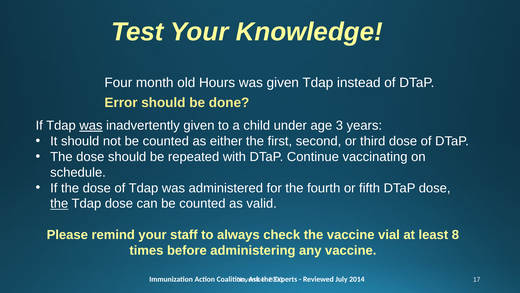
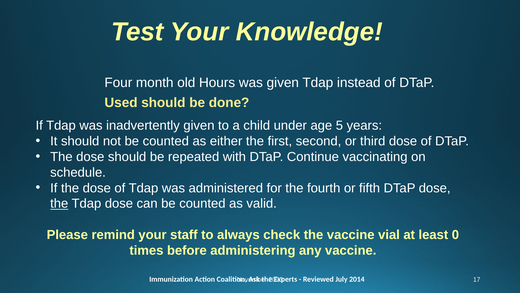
Error: Error -> Used
was at (91, 125) underline: present -> none
3: 3 -> 5
8: 8 -> 0
